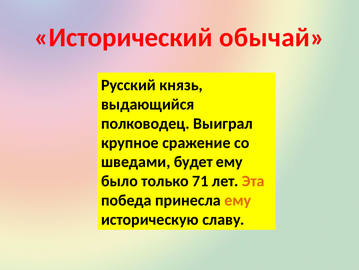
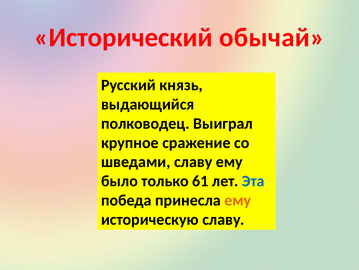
шведами будет: будет -> славу
71: 71 -> 61
Эта colour: orange -> blue
